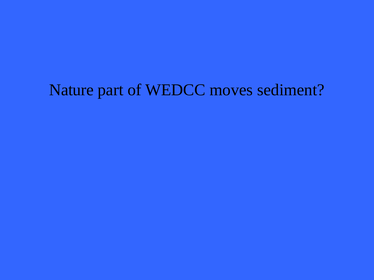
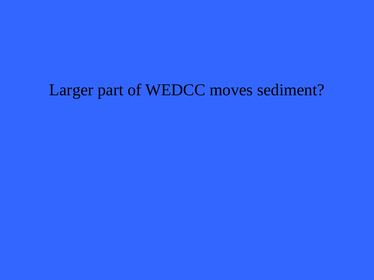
Nature: Nature -> Larger
